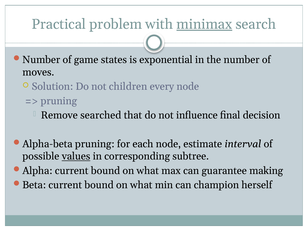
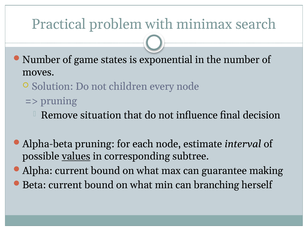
minimax underline: present -> none
searched: searched -> situation
champion: champion -> branching
